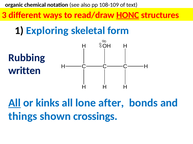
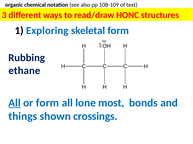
HONC underline: present -> none
written: written -> ethane
or kinks: kinks -> form
after: after -> most
